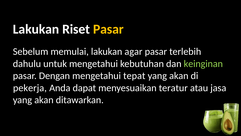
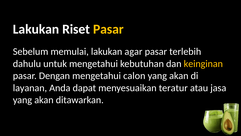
keinginan colour: light green -> yellow
tepat: tepat -> calon
pekerja: pekerja -> layanan
